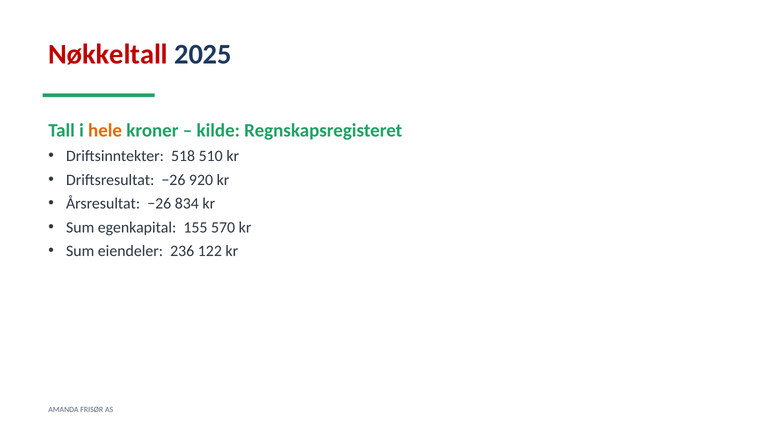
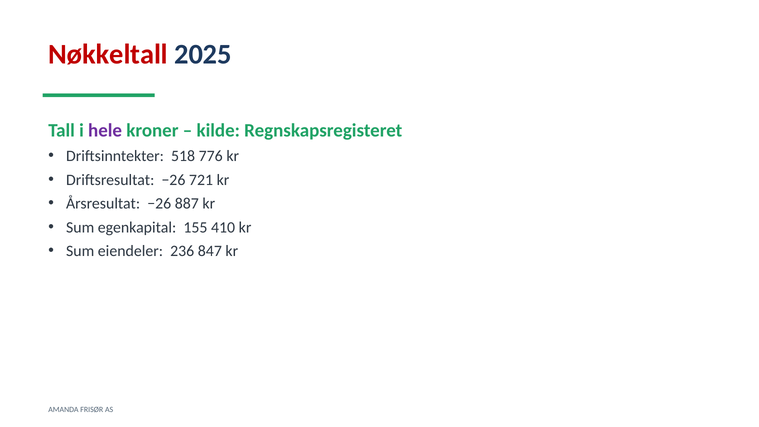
hele colour: orange -> purple
510: 510 -> 776
920: 920 -> 721
834: 834 -> 887
570: 570 -> 410
122: 122 -> 847
